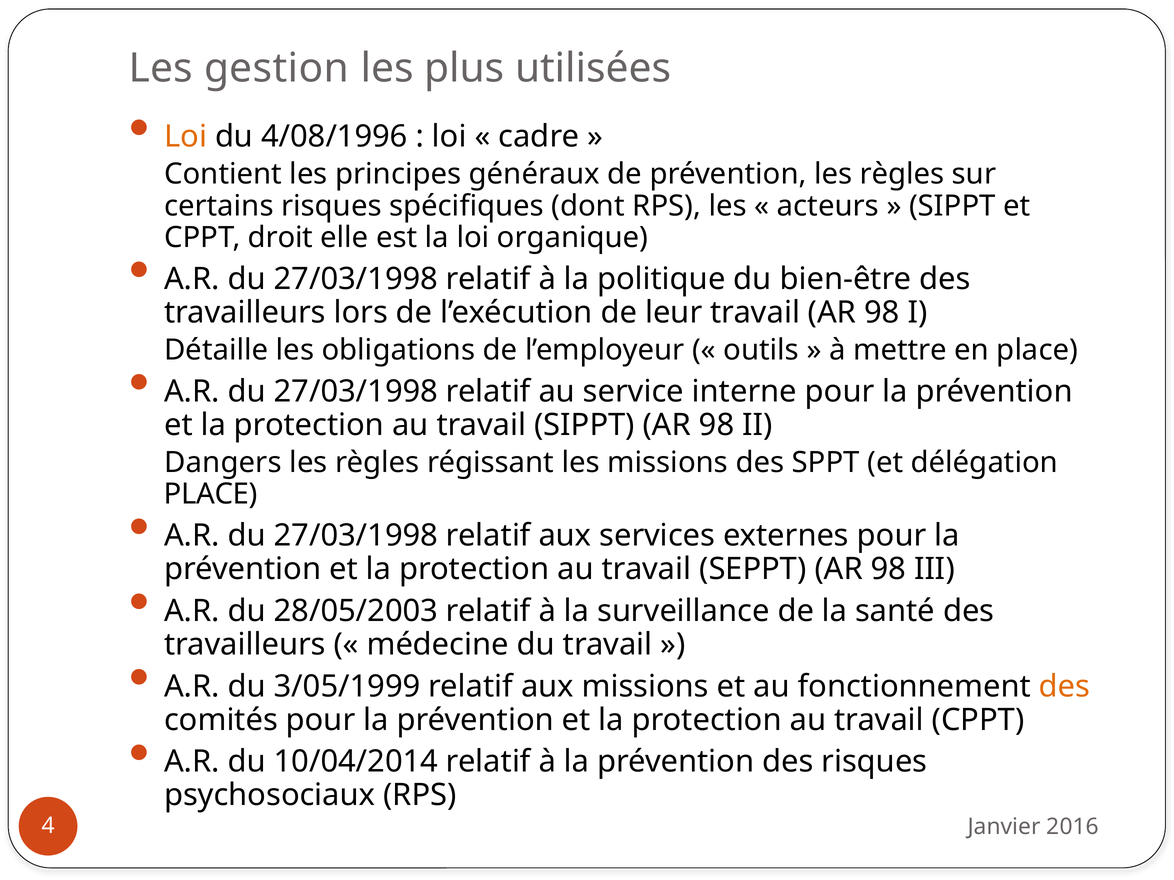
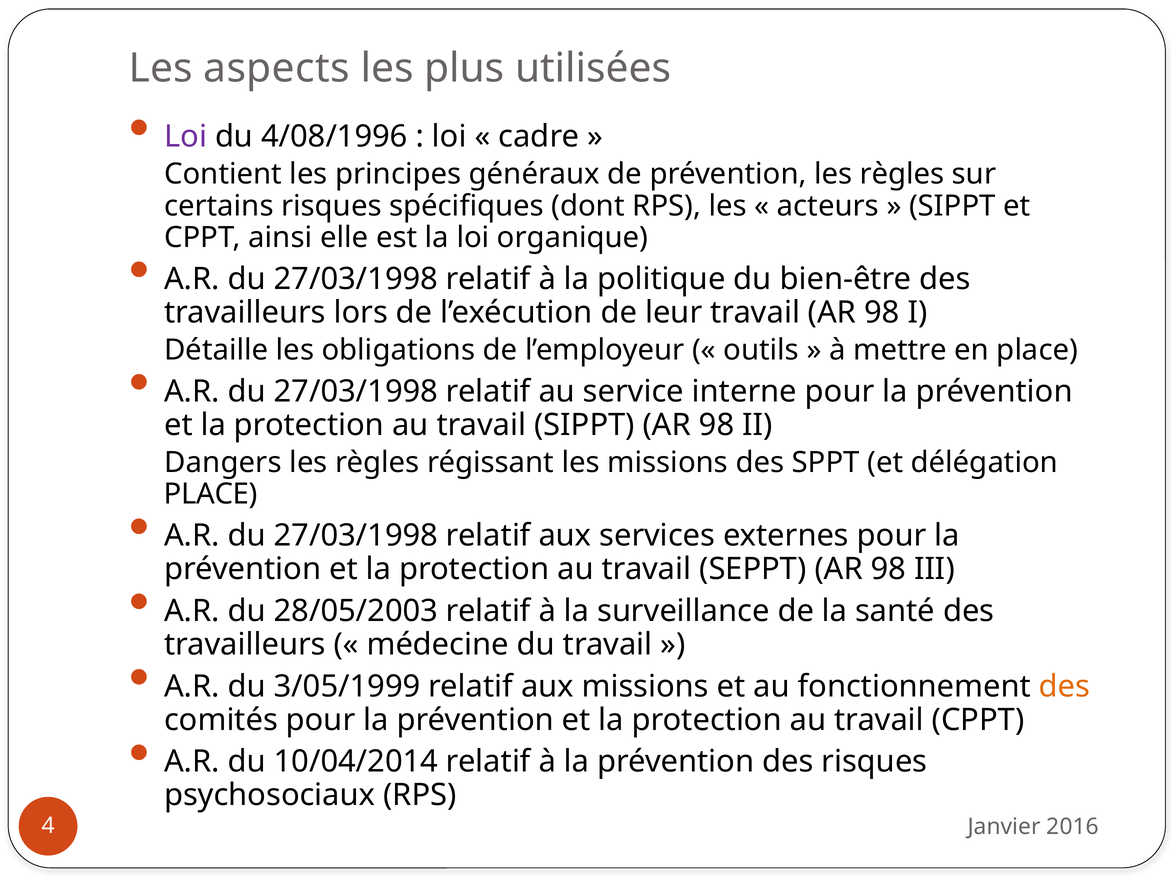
gestion: gestion -> aspects
Loi at (186, 137) colour: orange -> purple
droit: droit -> ainsi
